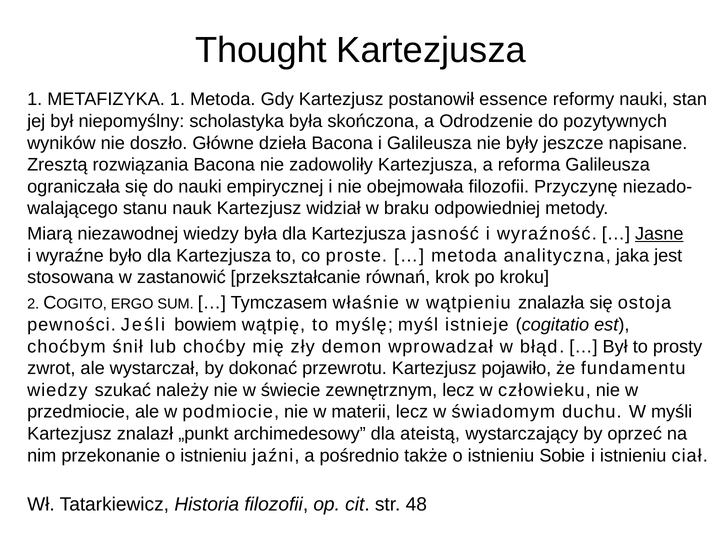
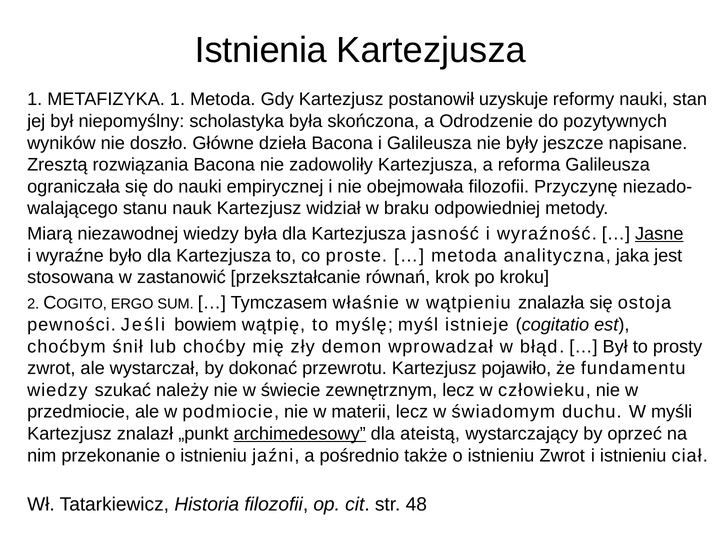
Thought: Thought -> Istnienia
essence: essence -> uzyskuje
archimedesowy underline: none -> present
istnieniu Sobie: Sobie -> Zwrot
